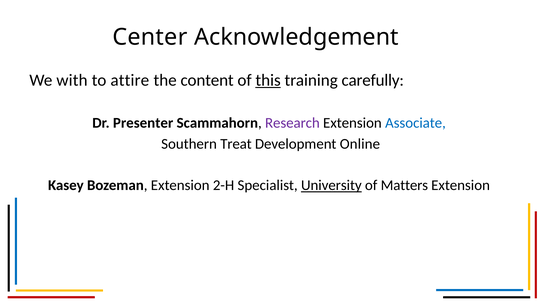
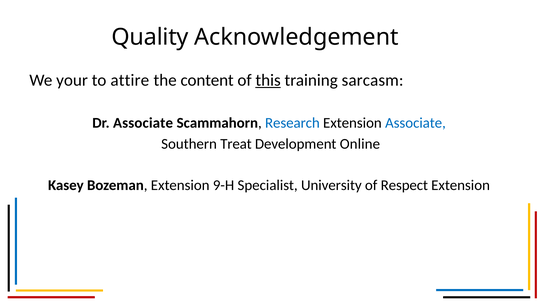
Center: Center -> Quality
with: with -> your
carefully: carefully -> sarcasm
Dr Presenter: Presenter -> Associate
Research colour: purple -> blue
2-H: 2-H -> 9-H
University underline: present -> none
Matters: Matters -> Respect
